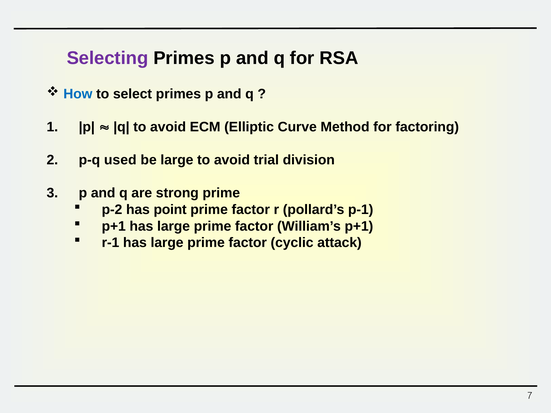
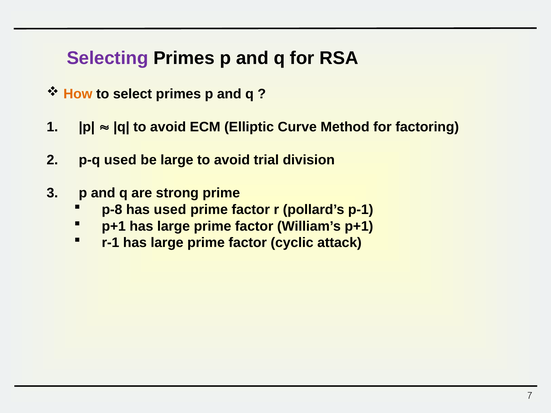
How colour: blue -> orange
p-2: p-2 -> p-8
has point: point -> used
